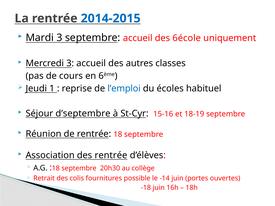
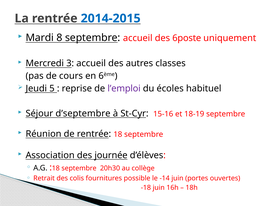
Mardi 3: 3 -> 8
6école: 6école -> 6poste
1: 1 -> 5
l’emploi colour: blue -> purple
des rentrée: rentrée -> journée
